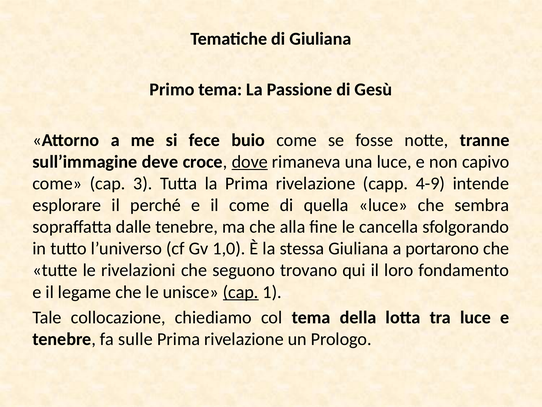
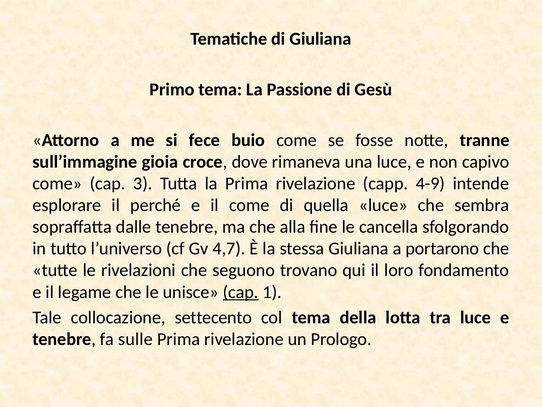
deve: deve -> gioia
dove underline: present -> none
1,0: 1,0 -> 4,7
chiediamo: chiediamo -> settecento
